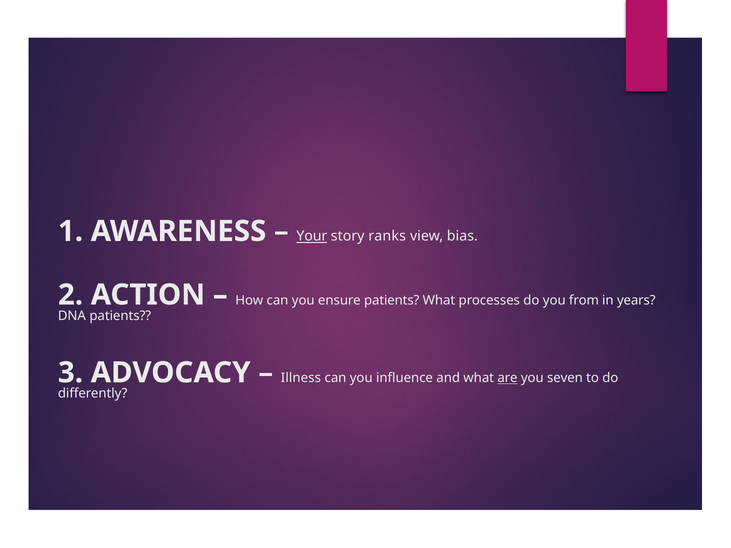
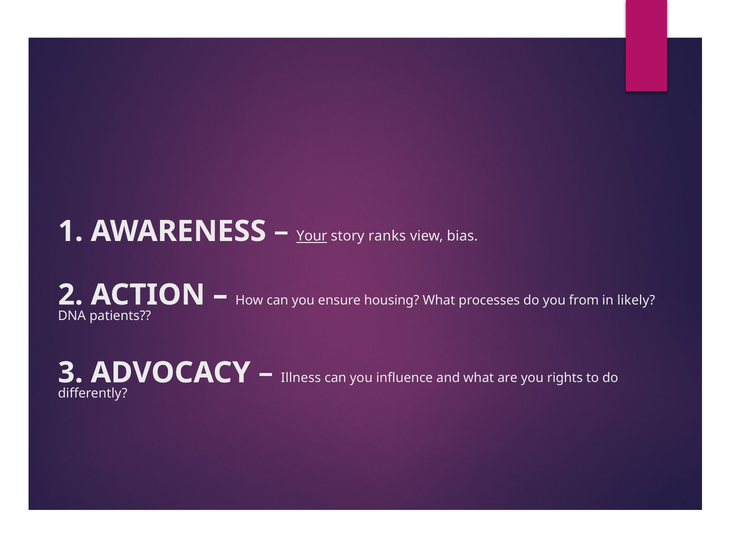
ensure patients: patients -> housing
years: years -> likely
are underline: present -> none
seven: seven -> rights
